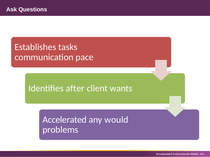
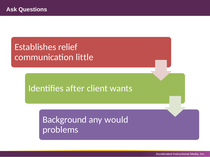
tasks: tasks -> relief
pace: pace -> little
Accelerated at (65, 120): Accelerated -> Background
